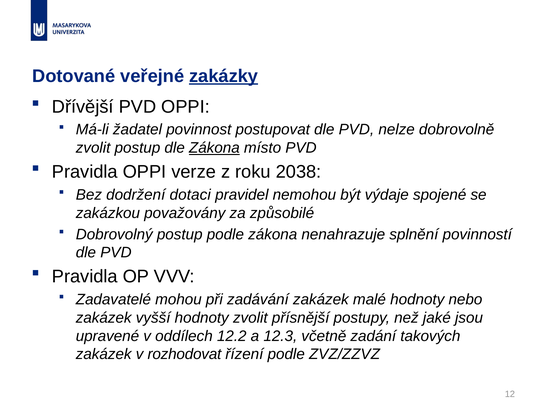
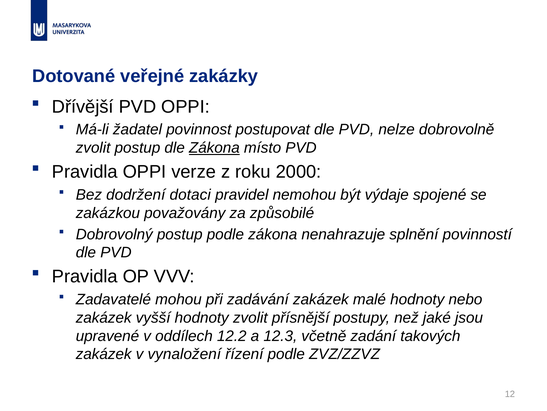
zakázky underline: present -> none
2038: 2038 -> 2000
rozhodovat: rozhodovat -> vynaložení
